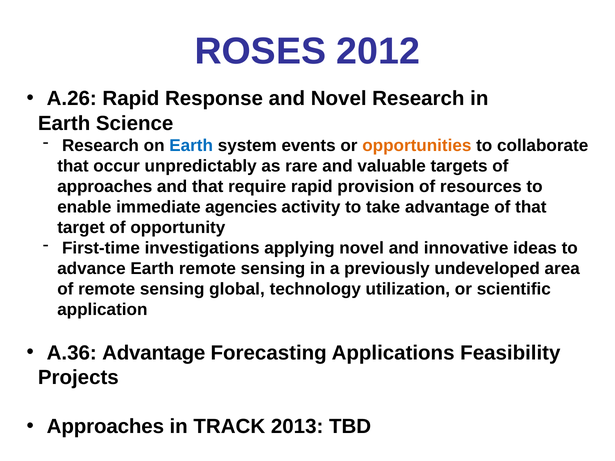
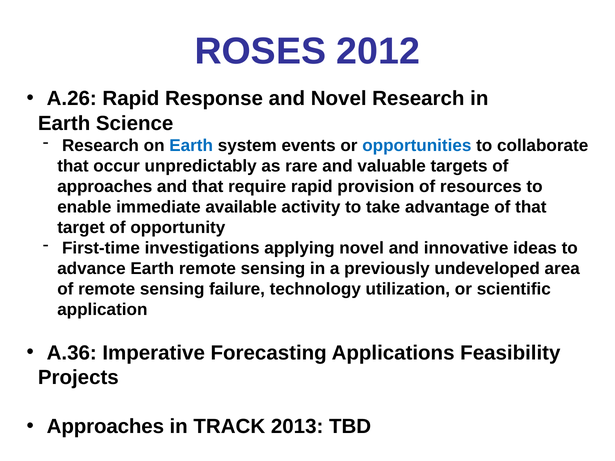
opportunities colour: orange -> blue
agencies: agencies -> available
global: global -> failure
A.36 Advantage: Advantage -> Imperative
